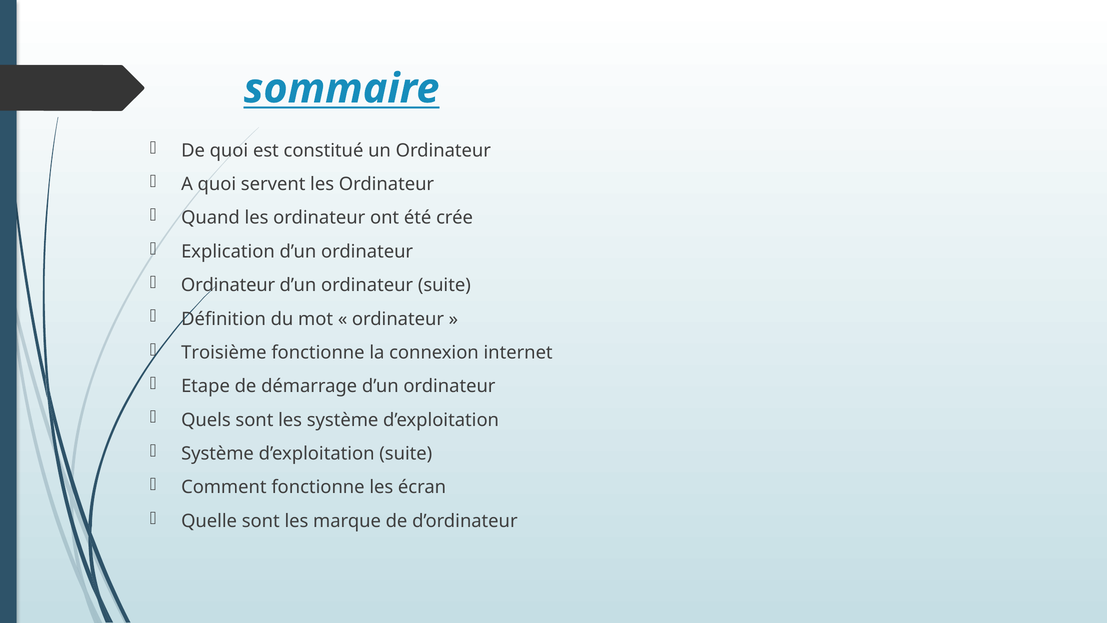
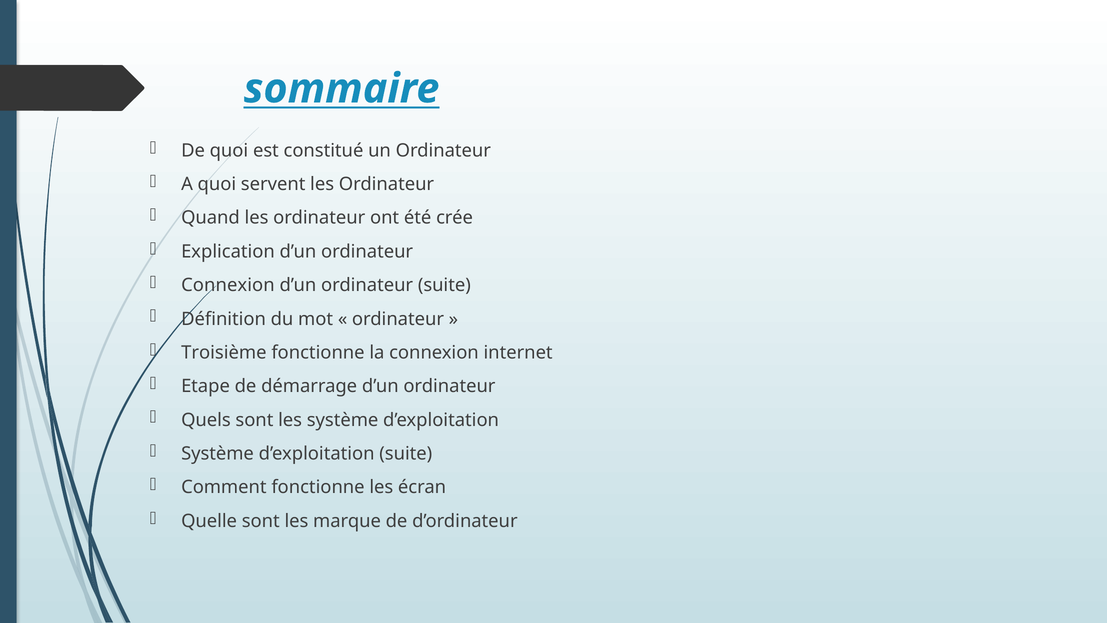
Ordinateur at (228, 285): Ordinateur -> Connexion
